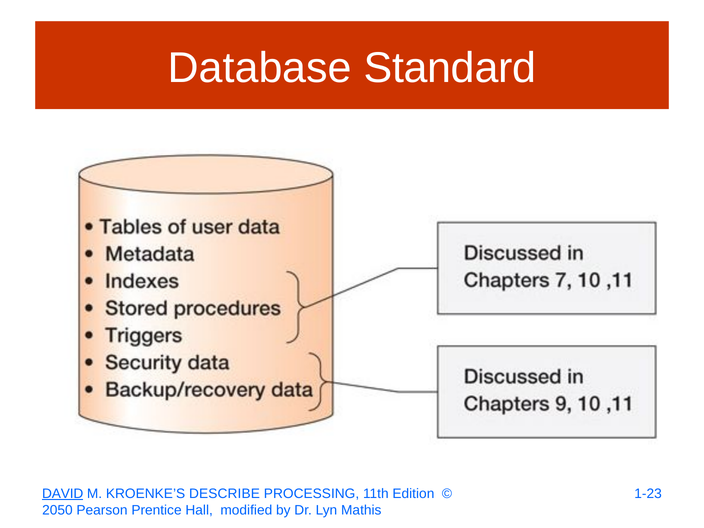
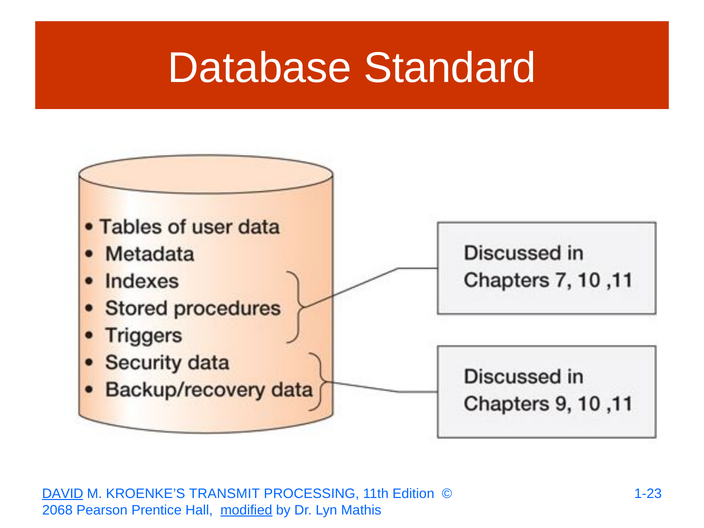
DESCRIBE: DESCRIBE -> TRANSMIT
2050: 2050 -> 2068
modified underline: none -> present
